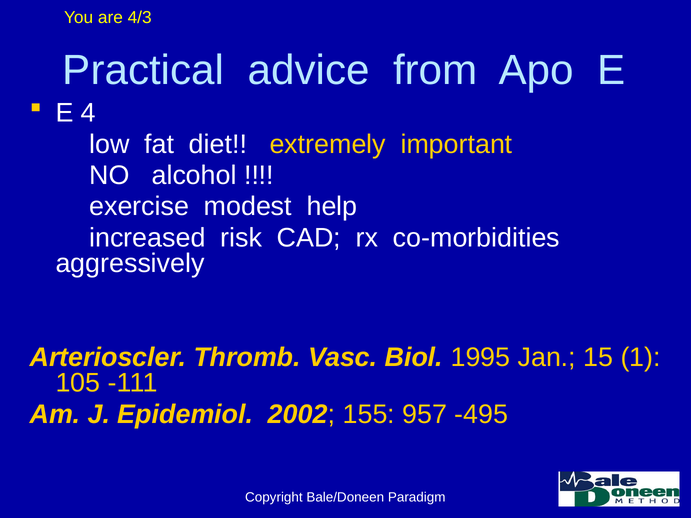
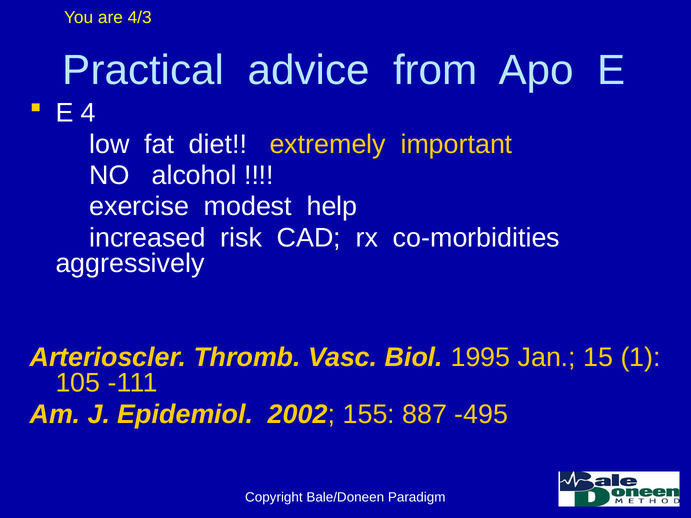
957: 957 -> 887
